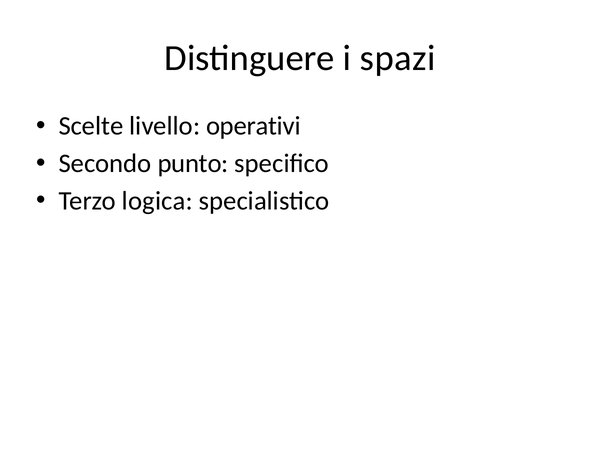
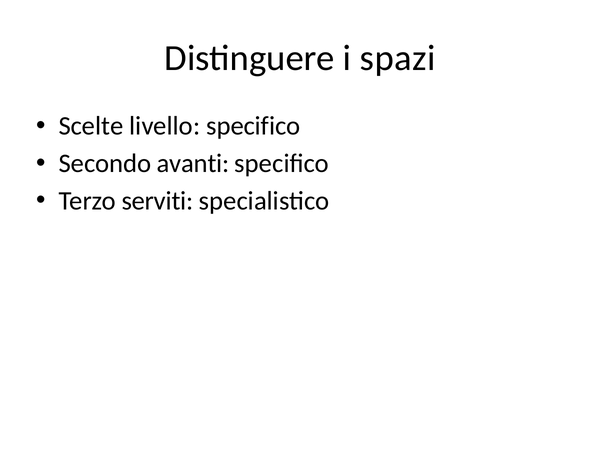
livello operativi: operativi -> specifico
punto: punto -> avanti
logica: logica -> serviti
